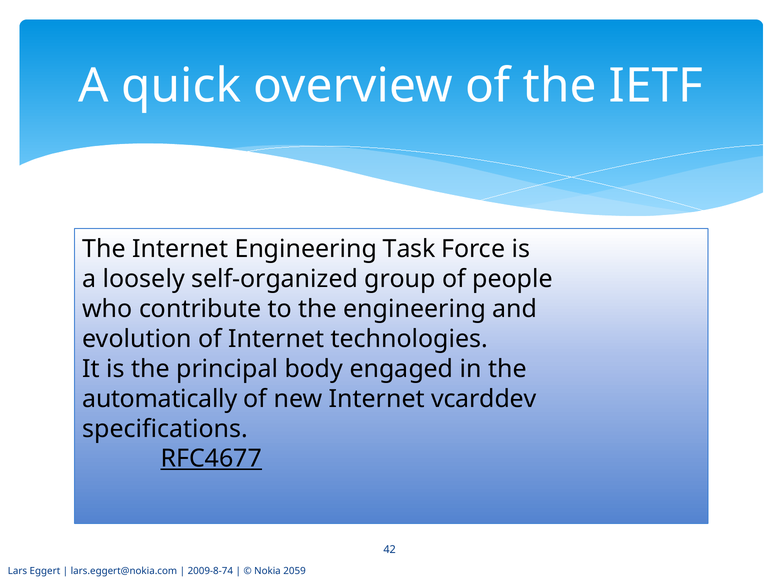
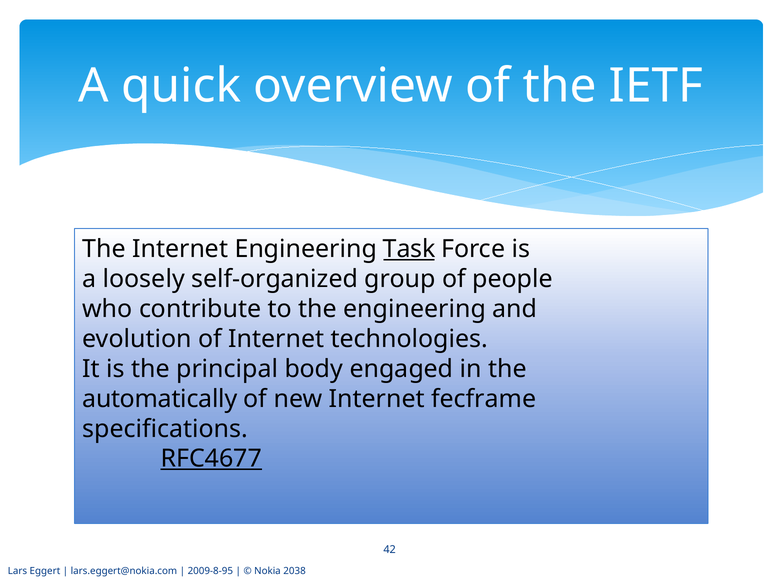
Task underline: none -> present
vcarddev: vcarddev -> fecframe
2009-8-74: 2009-8-74 -> 2009-8-95
2059: 2059 -> 2038
